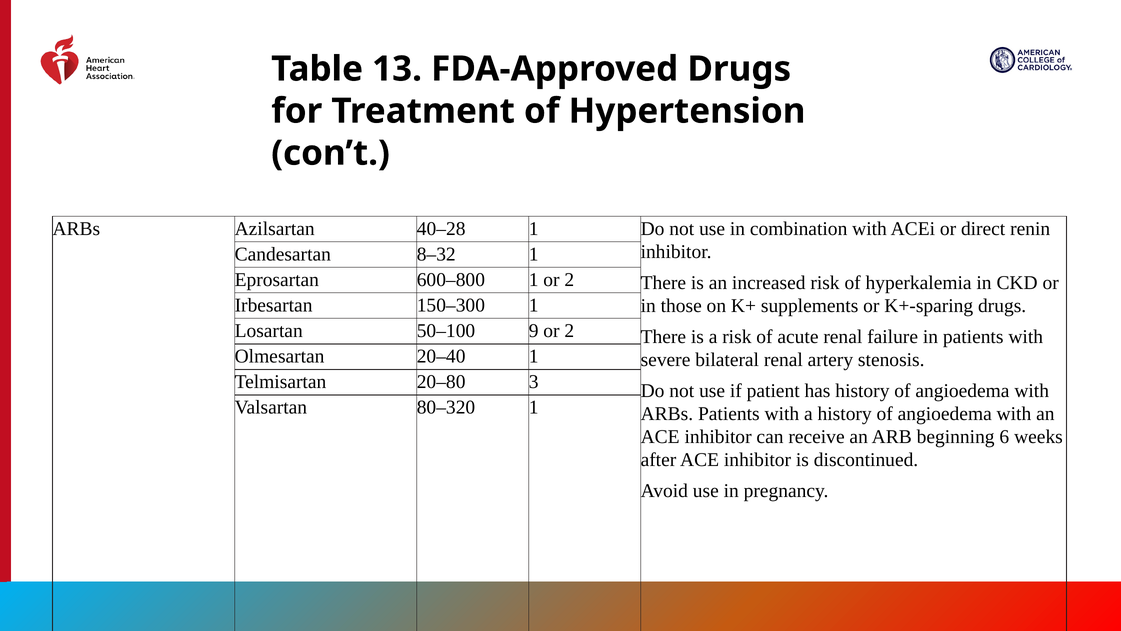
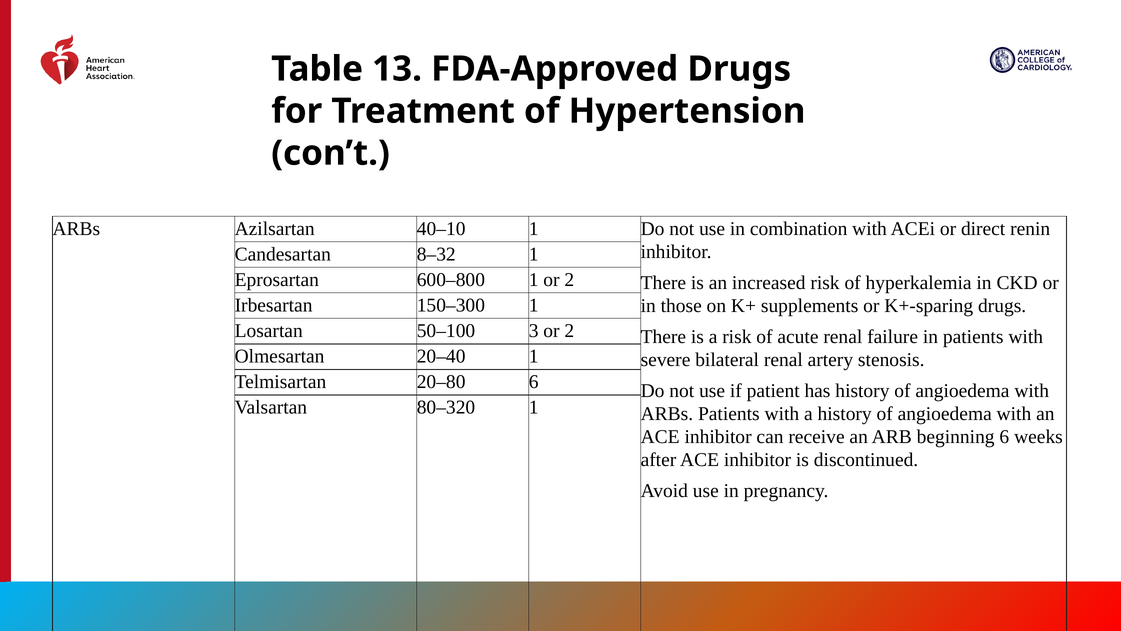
40–28: 40–28 -> 40–10
9: 9 -> 3
20–80 3: 3 -> 6
